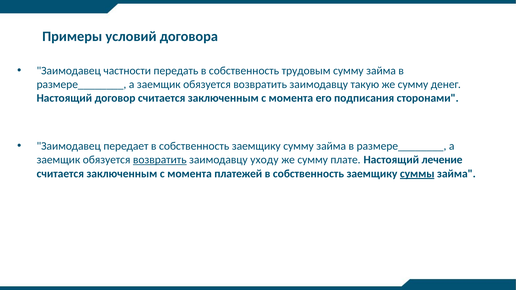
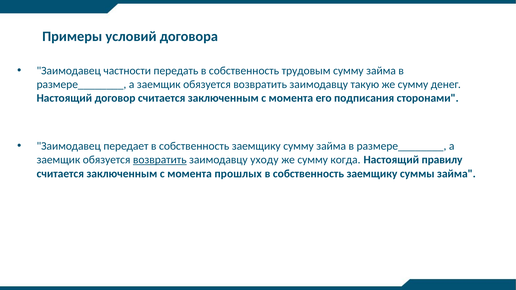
плате: плате -> когда
лечение: лечение -> правилу
платежей: платежей -> прошлых
суммы underline: present -> none
